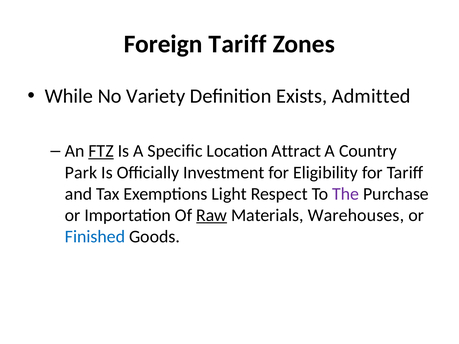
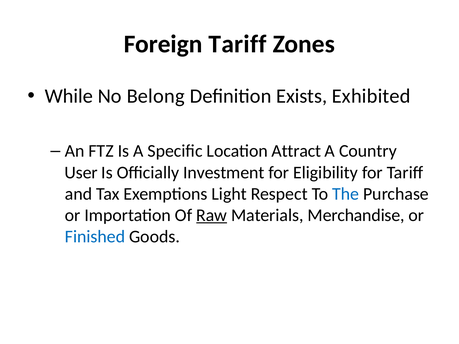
Variety: Variety -> Belong
Admitted: Admitted -> Exhibited
FTZ underline: present -> none
Park: Park -> User
The colour: purple -> blue
Warehouses: Warehouses -> Merchandise
